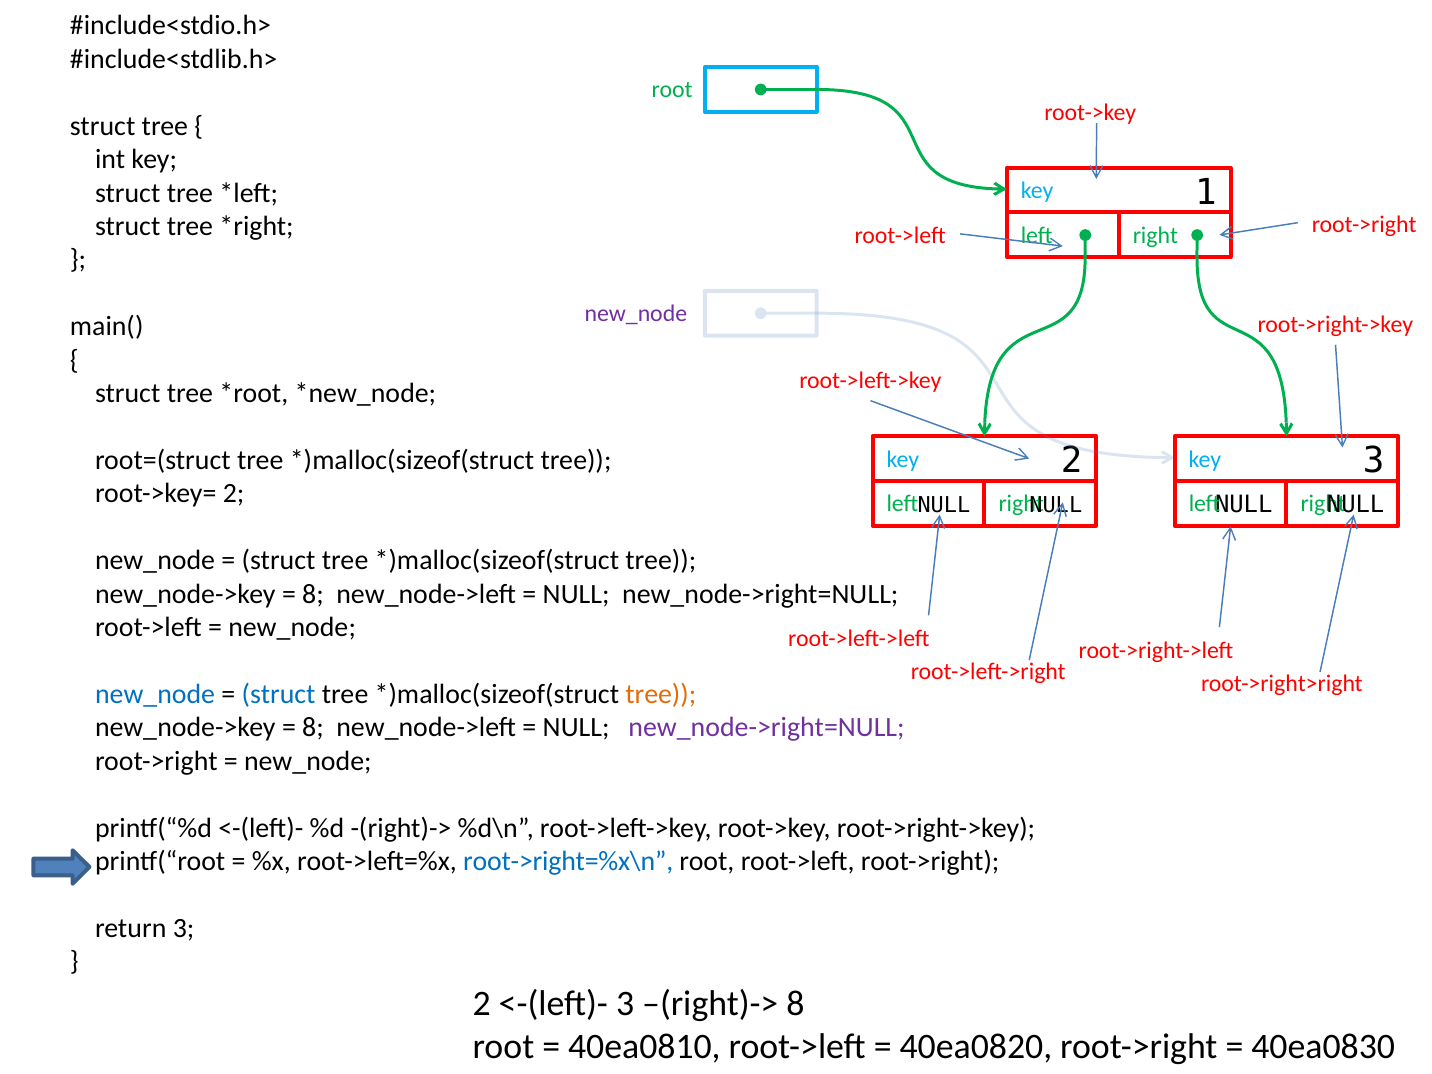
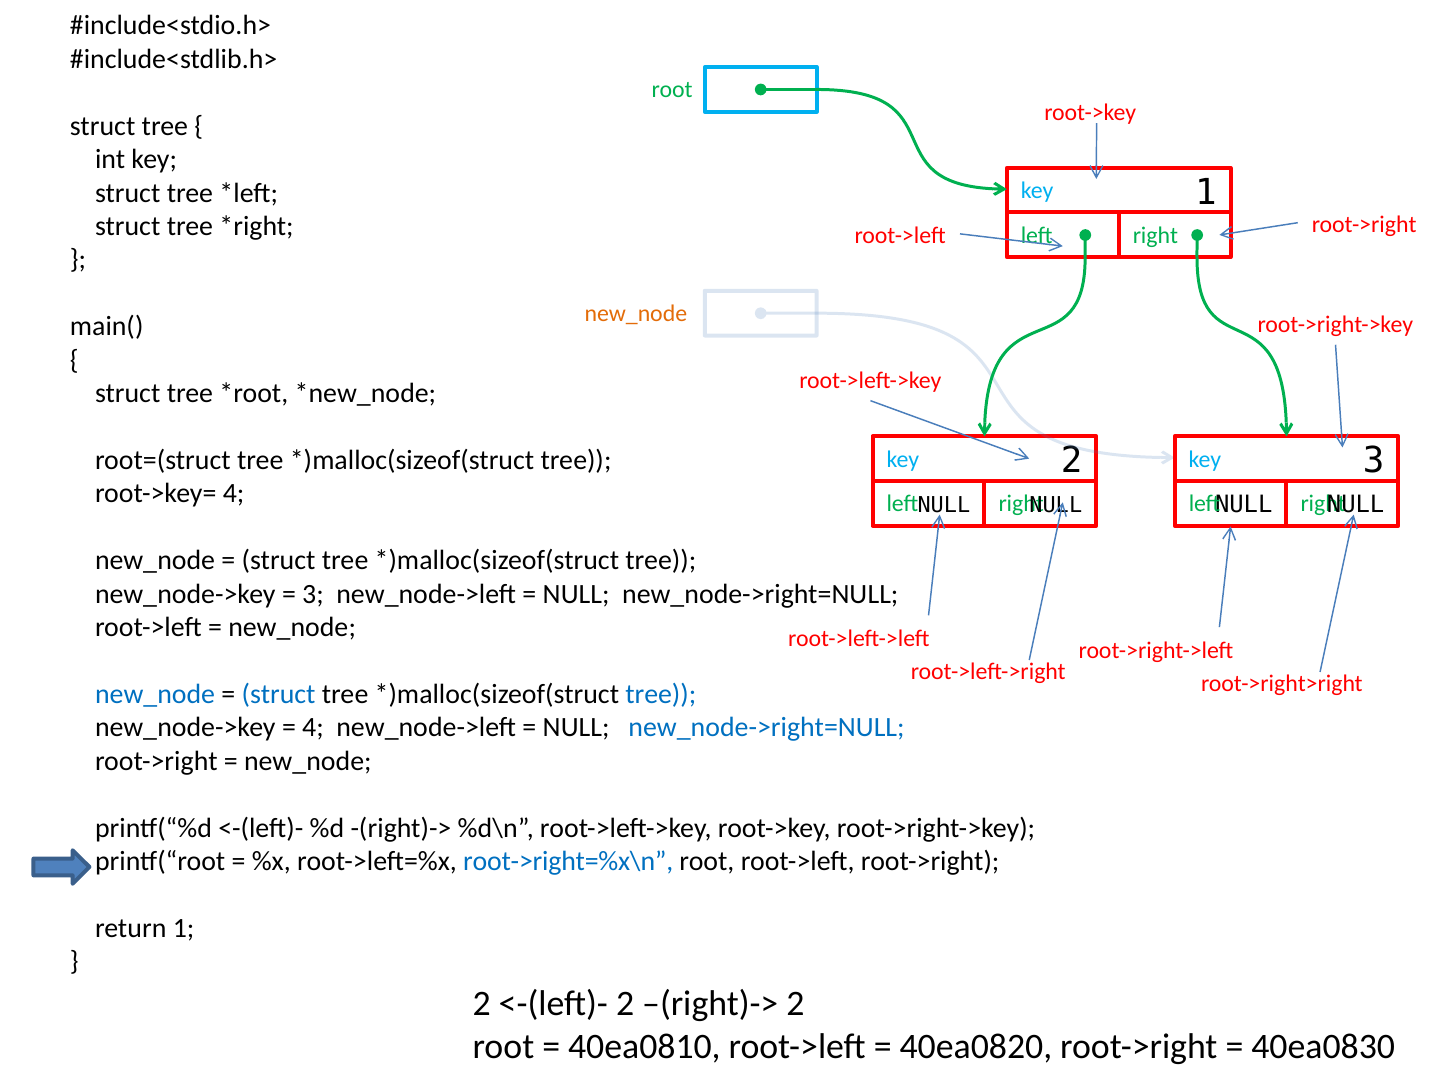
new_node at (636, 314) colour: purple -> orange
root->key= 2: 2 -> 4
8 at (313, 594): 8 -> 3
tree at (661, 694) colour: orange -> blue
8 at (313, 728): 8 -> 4
new_node->right=NULL at (767, 728) colour: purple -> blue
return 3: 3 -> 1
<-(left)- 3: 3 -> 2
–(right)-> 8: 8 -> 2
